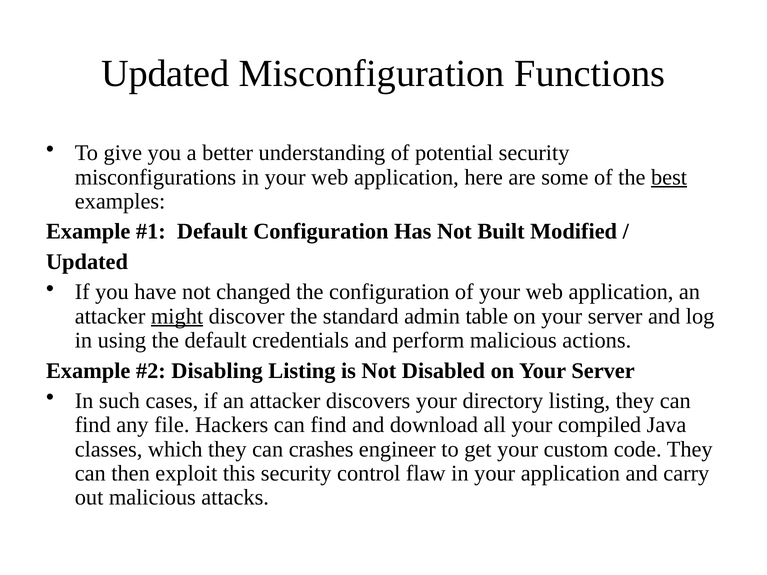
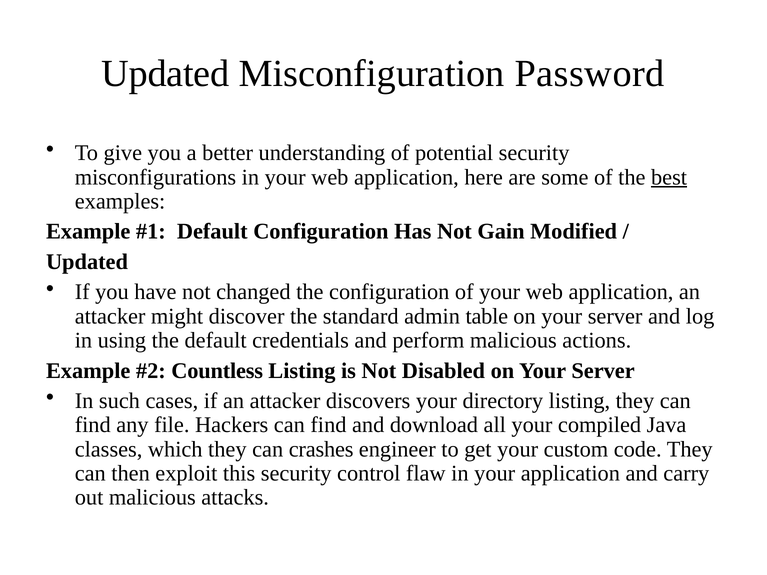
Functions: Functions -> Password
Built: Built -> Gain
might underline: present -> none
Disabling: Disabling -> Countless
